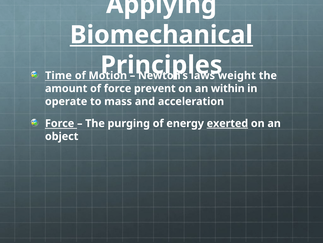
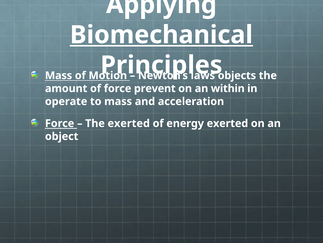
Time at (58, 75): Time -> Mass
weight: weight -> objects
The purging: purging -> exerted
exerted at (227, 123) underline: present -> none
